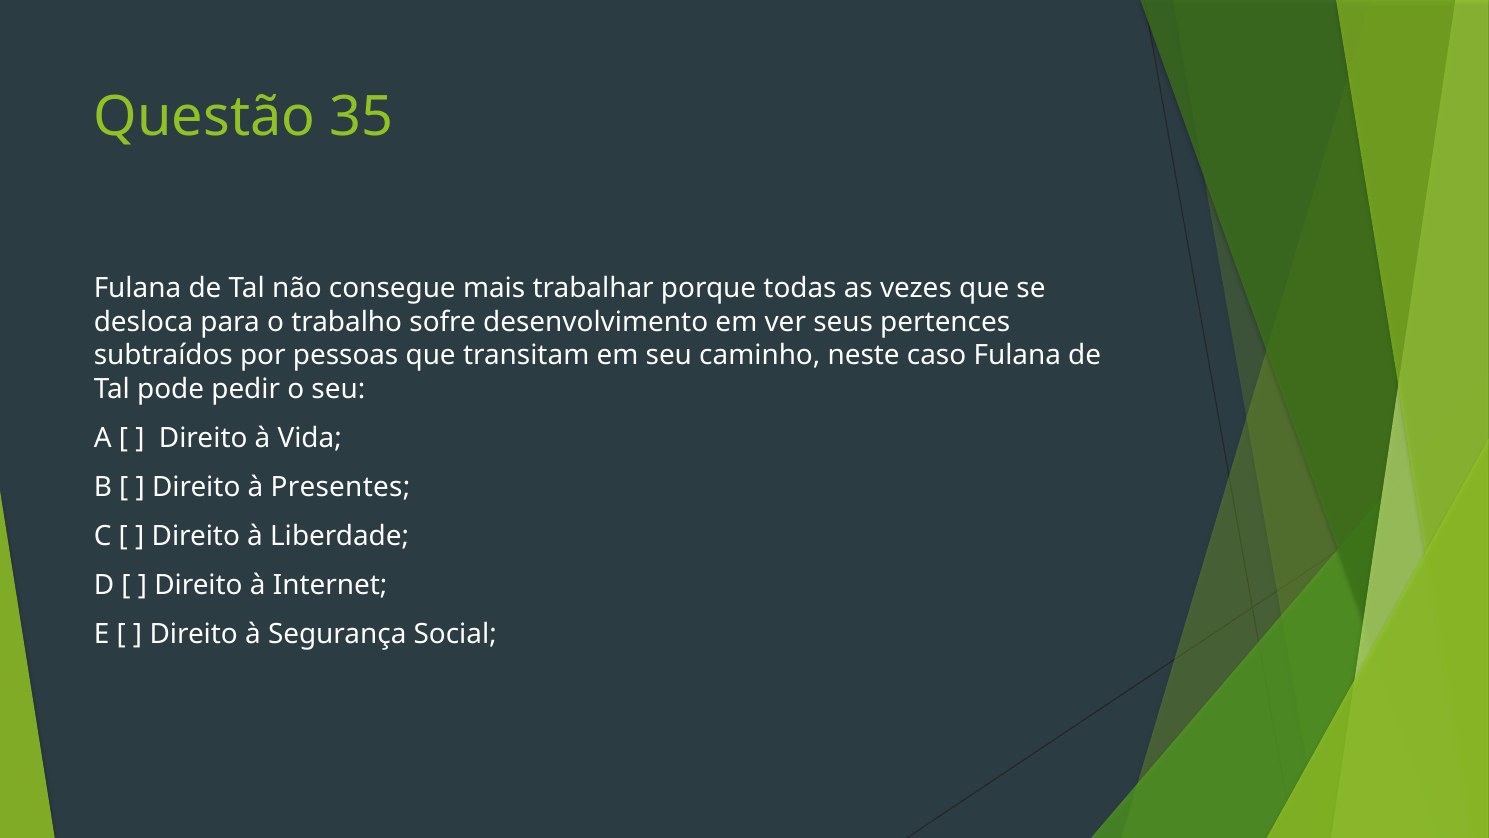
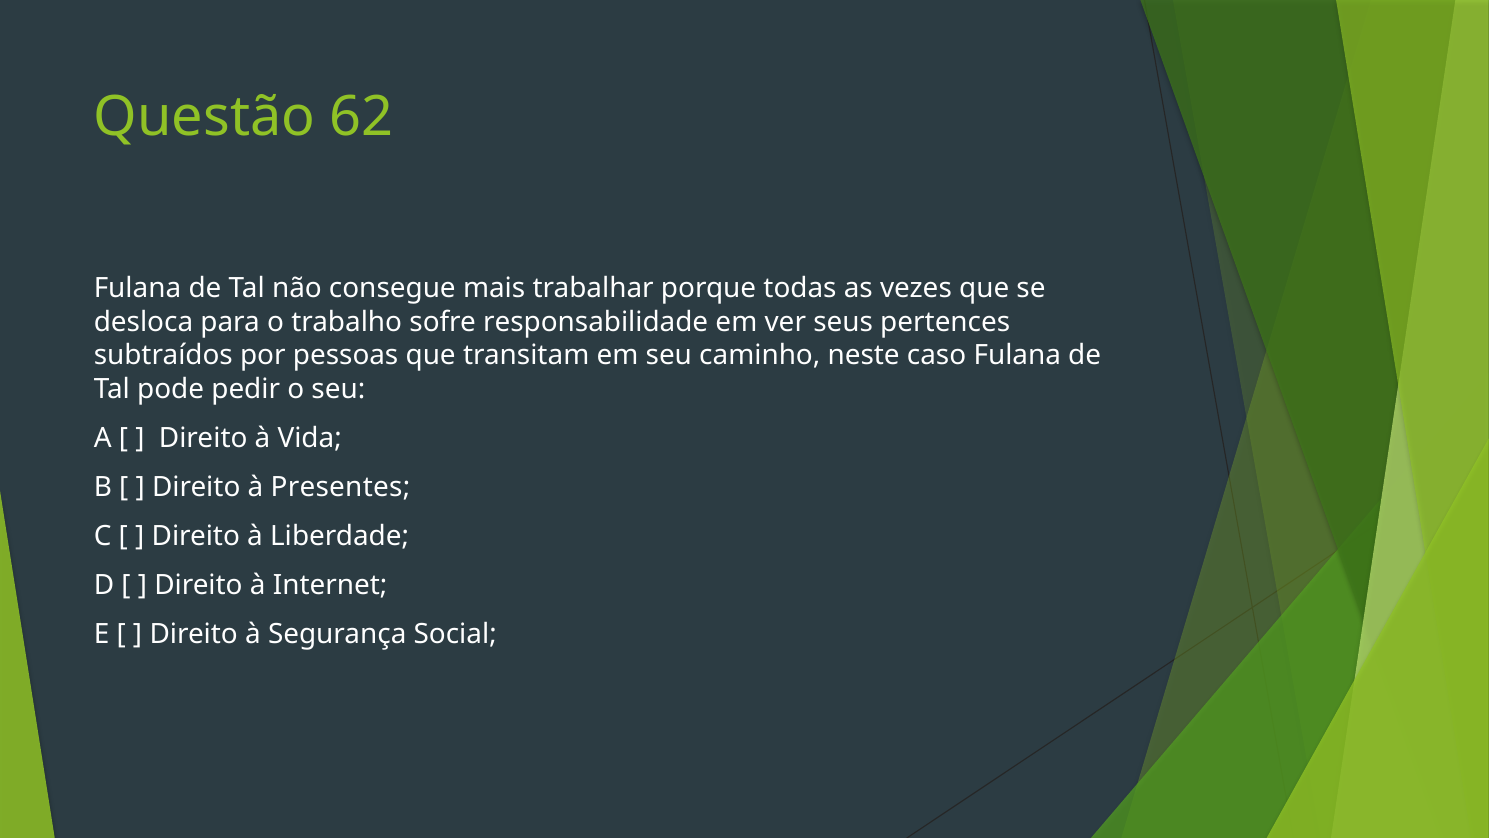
35: 35 -> 62
desenvolvimento: desenvolvimento -> responsabilidade
